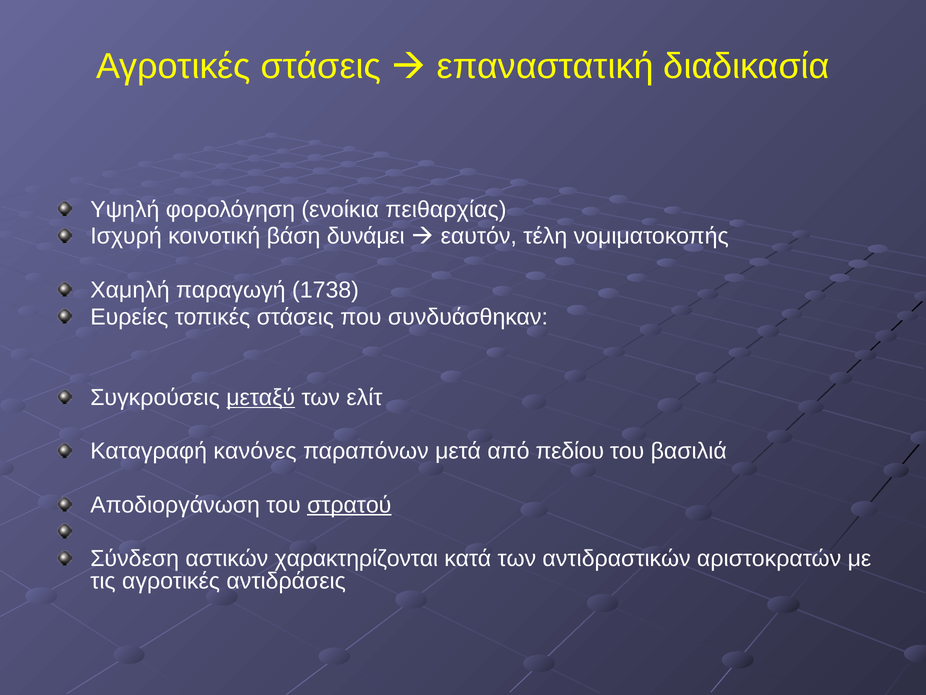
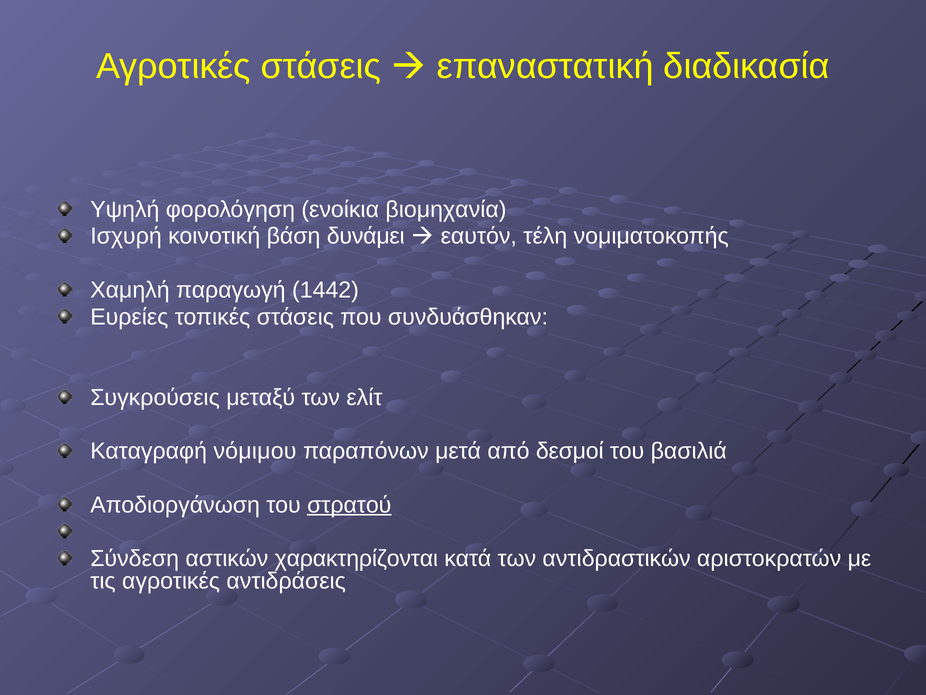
πειθαρχίας: πειθαρχίας -> βιομηχανία
1738: 1738 -> 1442
μεταξύ underline: present -> none
κανόνες: κανόνες -> νόμιμου
πεδίου: πεδίου -> δεσμοί
